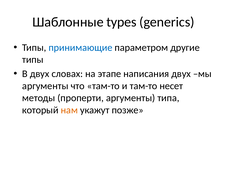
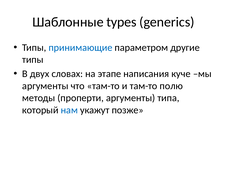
написания двух: двух -> куче
несет: несет -> полю
нам colour: orange -> blue
